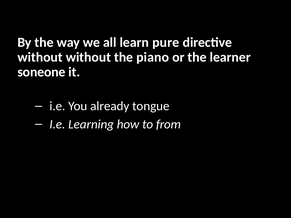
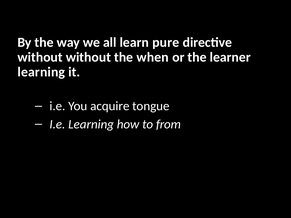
piano: piano -> when
soneone at (41, 72): soneone -> learning
already: already -> acquire
